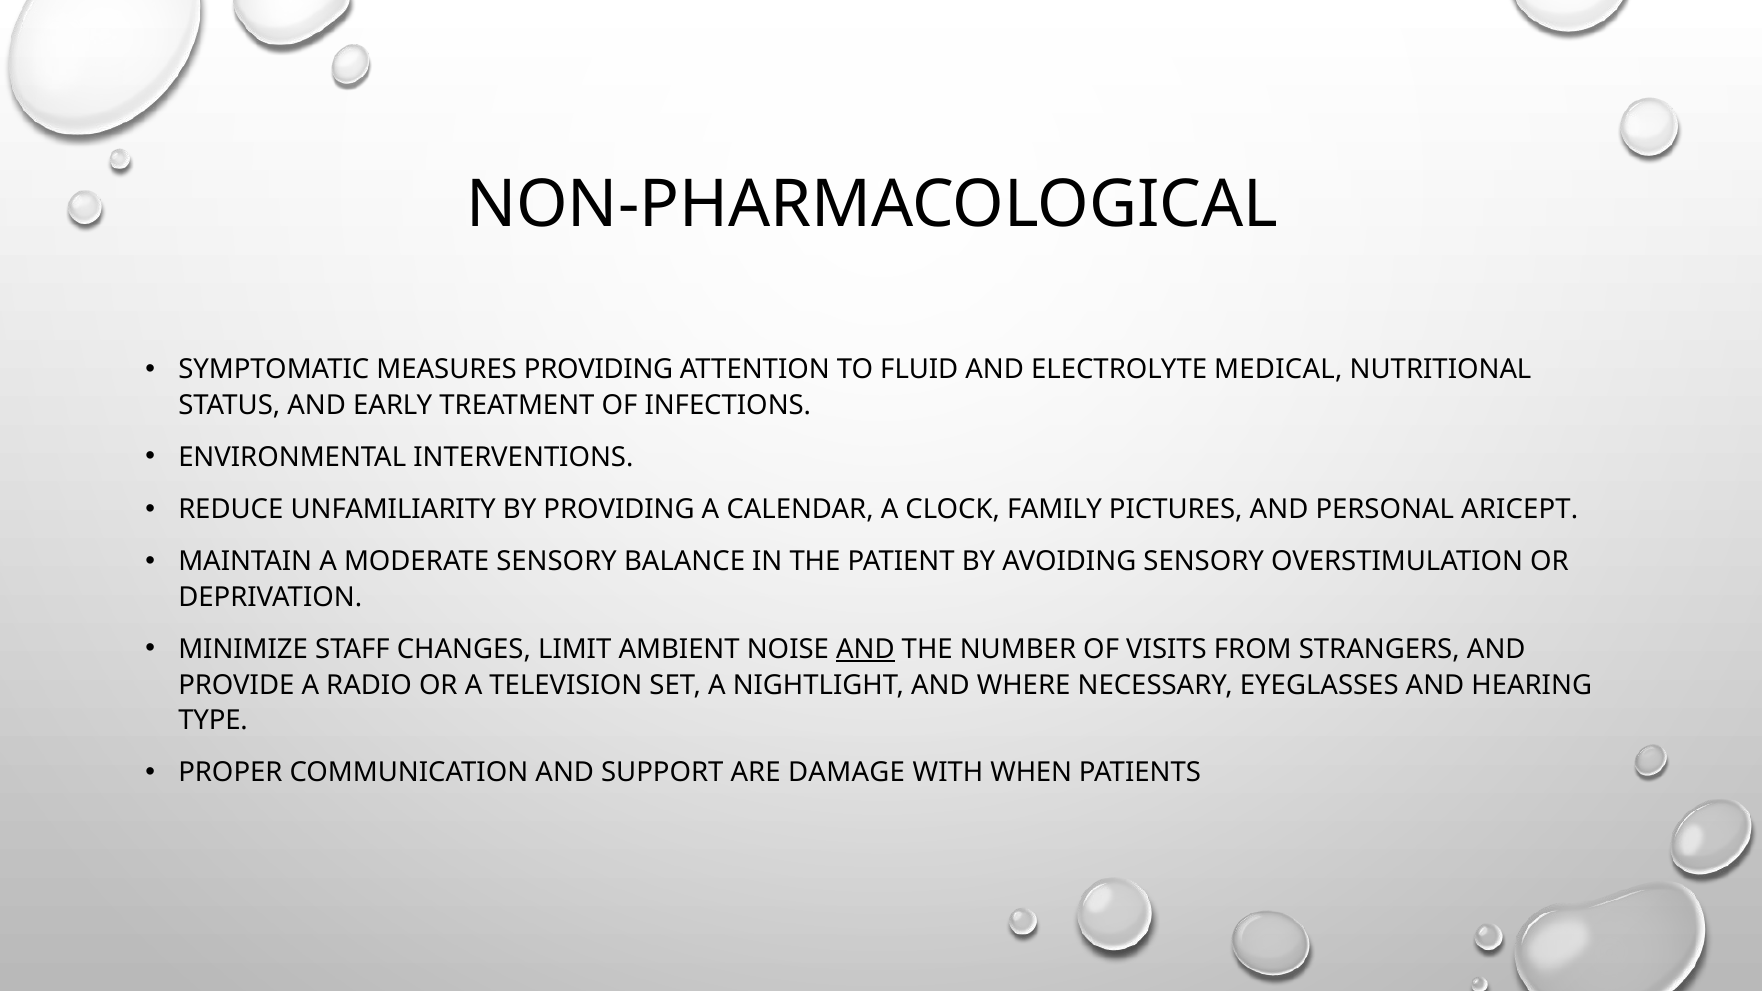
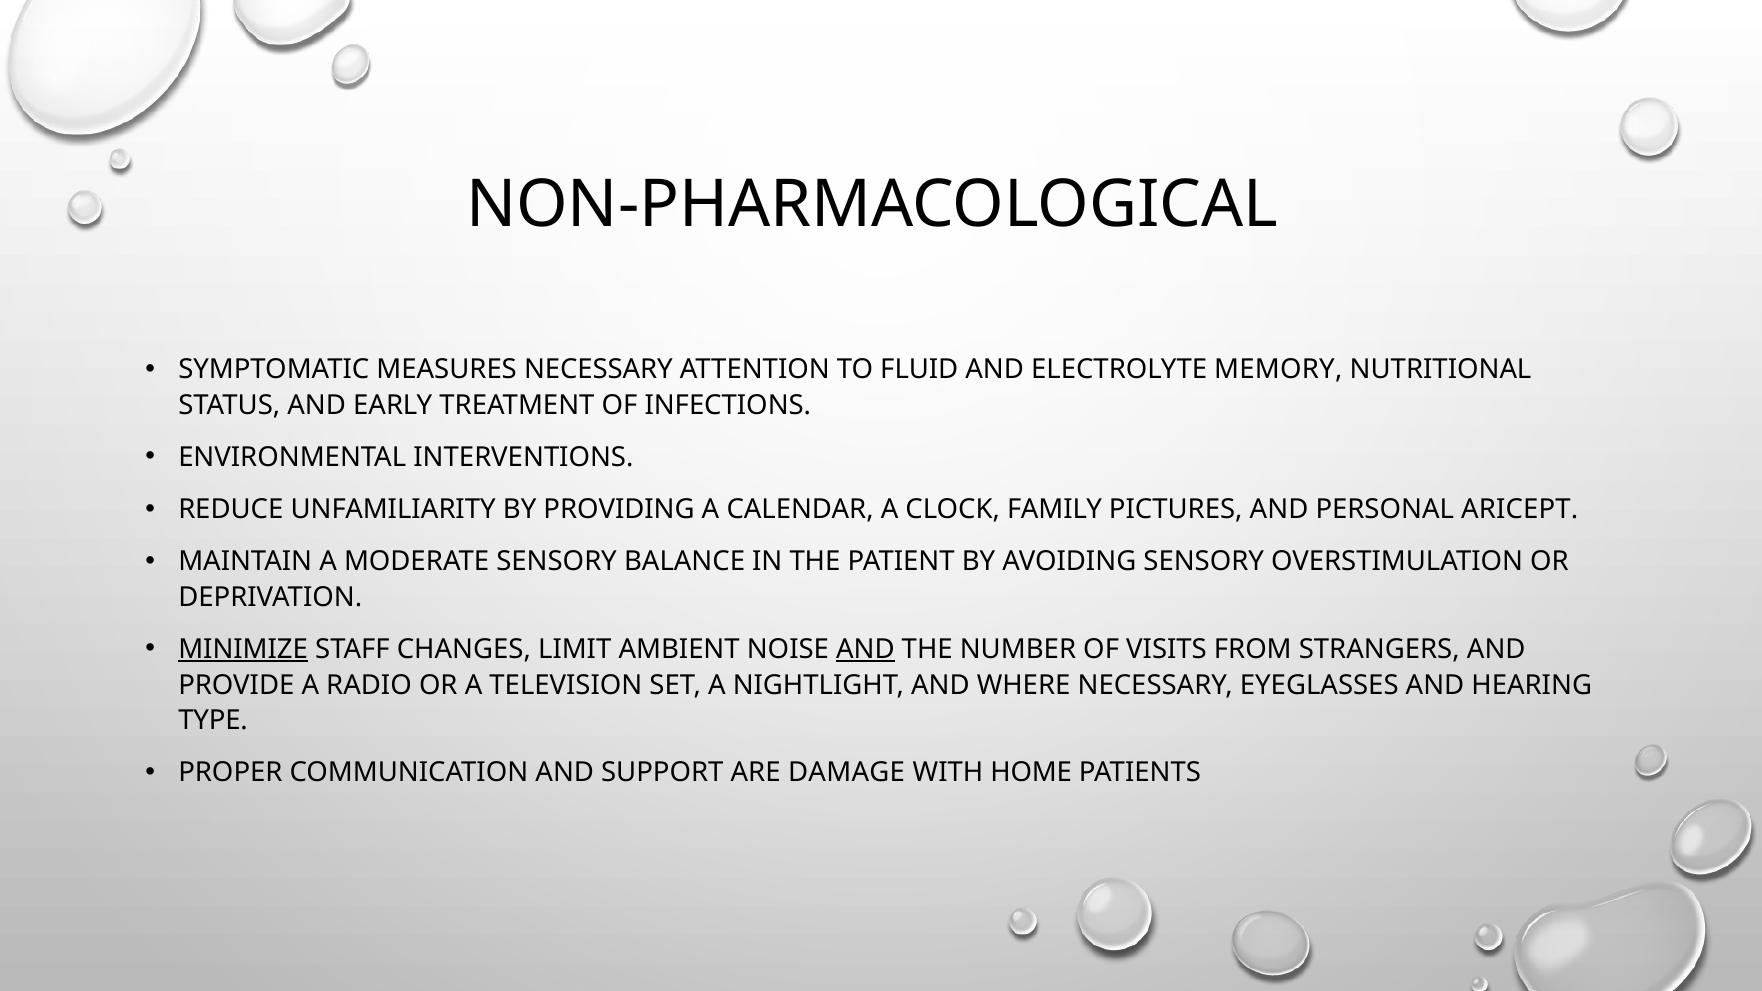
MEASURES PROVIDING: PROVIDING -> NECESSARY
MEDICAL: MEDICAL -> MEMORY
MINIMIZE underline: none -> present
WHEN: WHEN -> HOME
